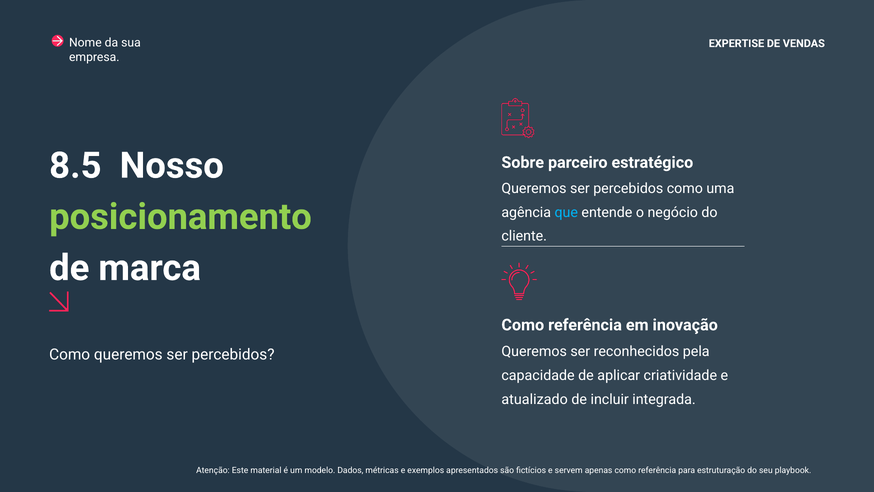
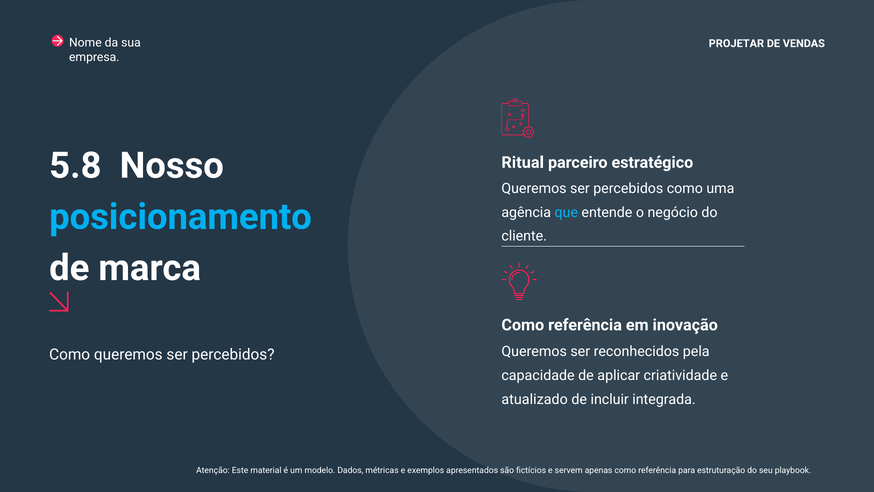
EXPERTISE: EXPERTISE -> PROJETAR
8.5: 8.5 -> 5.8
Sobre: Sobre -> Ritual
posicionamento colour: light green -> light blue
